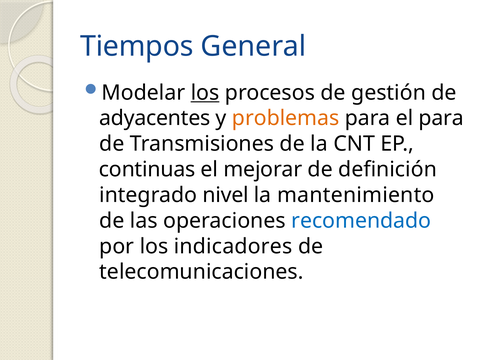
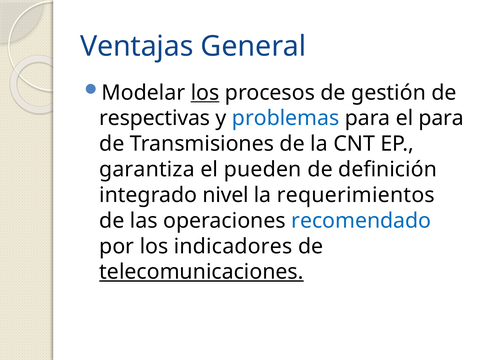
Tiempos: Tiempos -> Ventajas
adyacentes: adyacentes -> respectivas
problemas colour: orange -> blue
continuas: continuas -> garantiza
mejorar: mejorar -> pueden
mantenimiento: mantenimiento -> requerimientos
telecomunicaciones underline: none -> present
